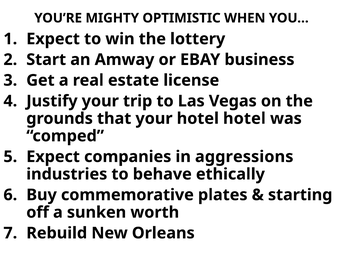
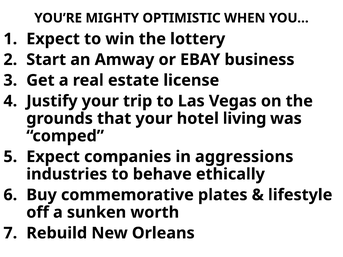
hotel hotel: hotel -> living
starting: starting -> lifestyle
